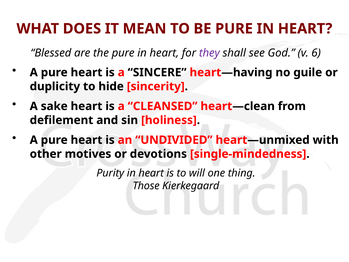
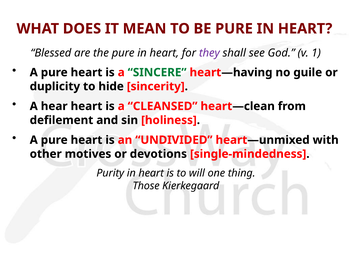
6: 6 -> 1
SINCERE colour: black -> green
sake: sake -> hear
